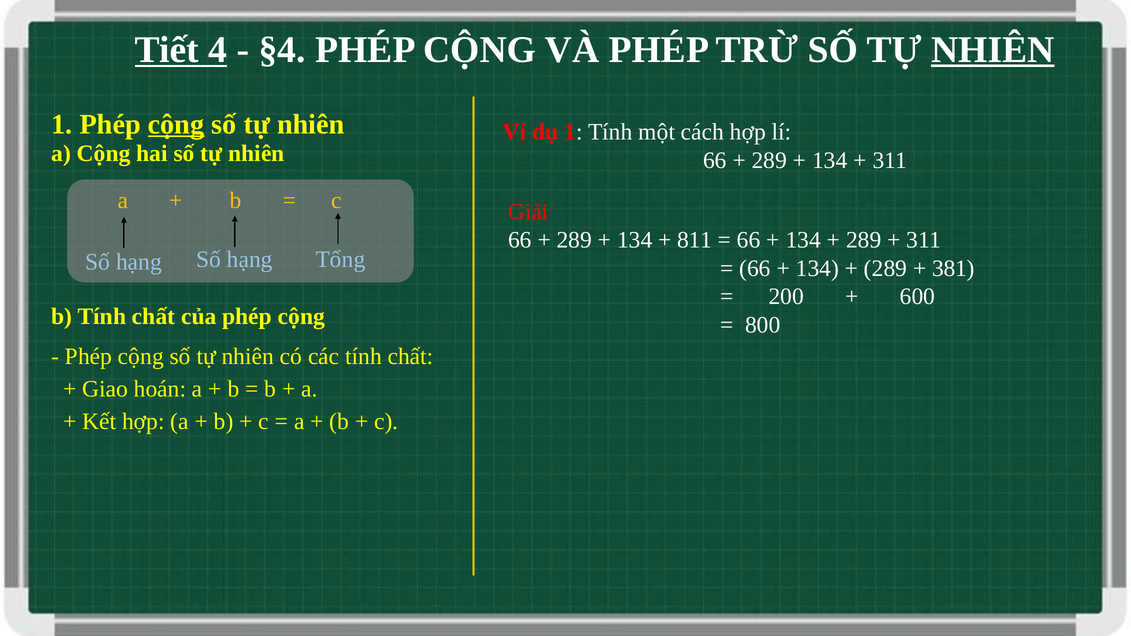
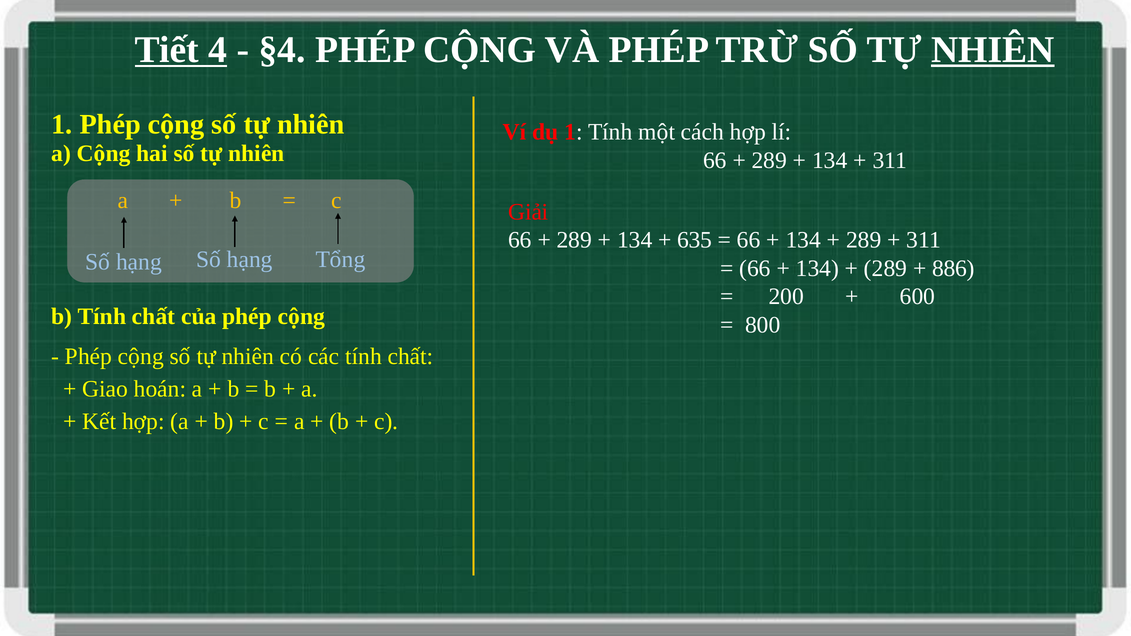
cộng at (176, 124) underline: present -> none
811: 811 -> 635
381: 381 -> 886
